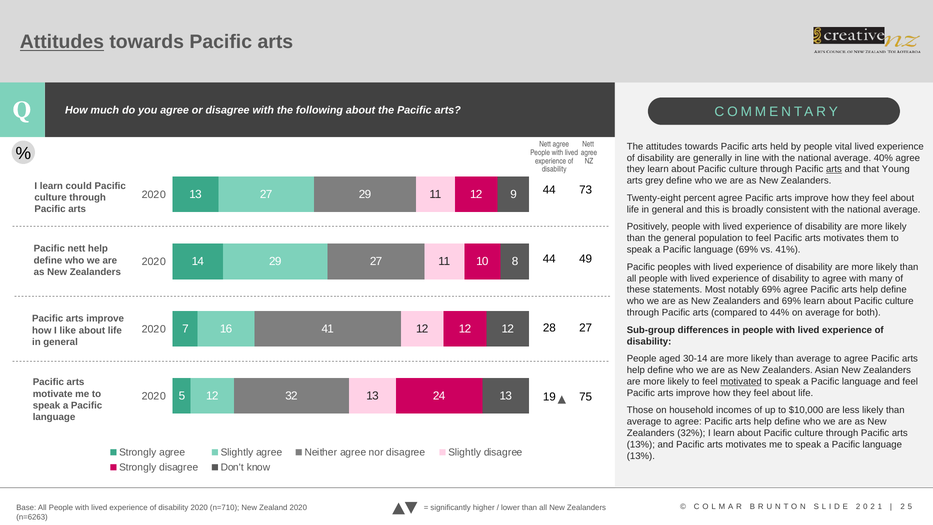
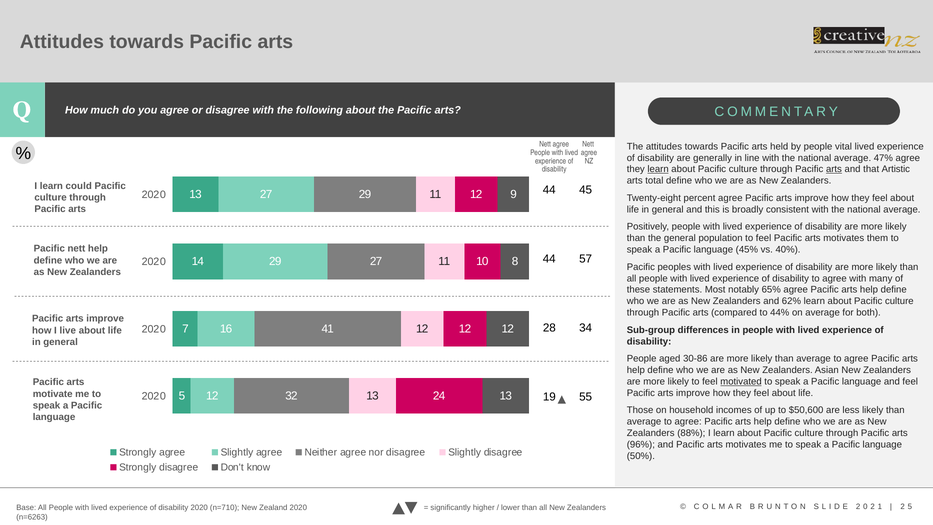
Attitudes at (62, 42) underline: present -> none
40%: 40% -> 47%
learn at (658, 169) underline: none -> present
Young: Young -> Artistic
grey: grey -> total
73: 73 -> 45
language 69%: 69% -> 45%
41%: 41% -> 40%
49: 49 -> 57
notably 69%: 69% -> 65%
and 69%: 69% -> 62%
28 27: 27 -> 34
like: like -> live
30-14: 30-14 -> 30-86
75: 75 -> 55
$10,000: $10,000 -> $50,600
32%: 32% -> 88%
13% at (641, 444): 13% -> 96%
13% at (641, 456): 13% -> 50%
